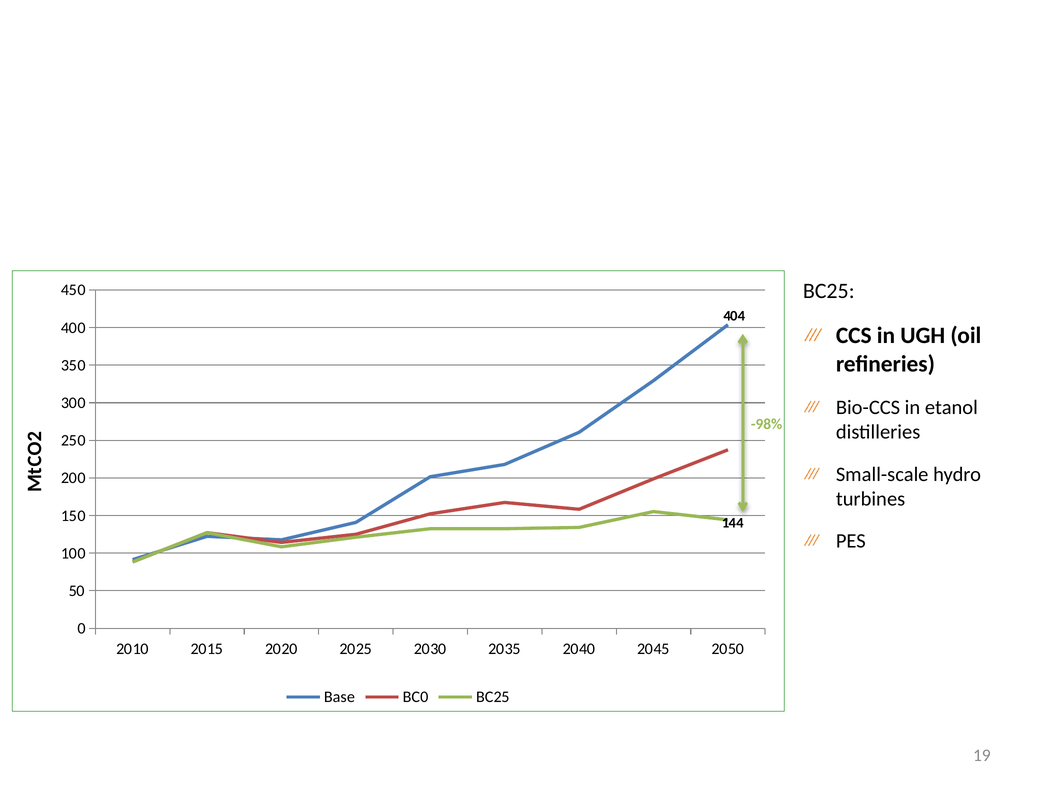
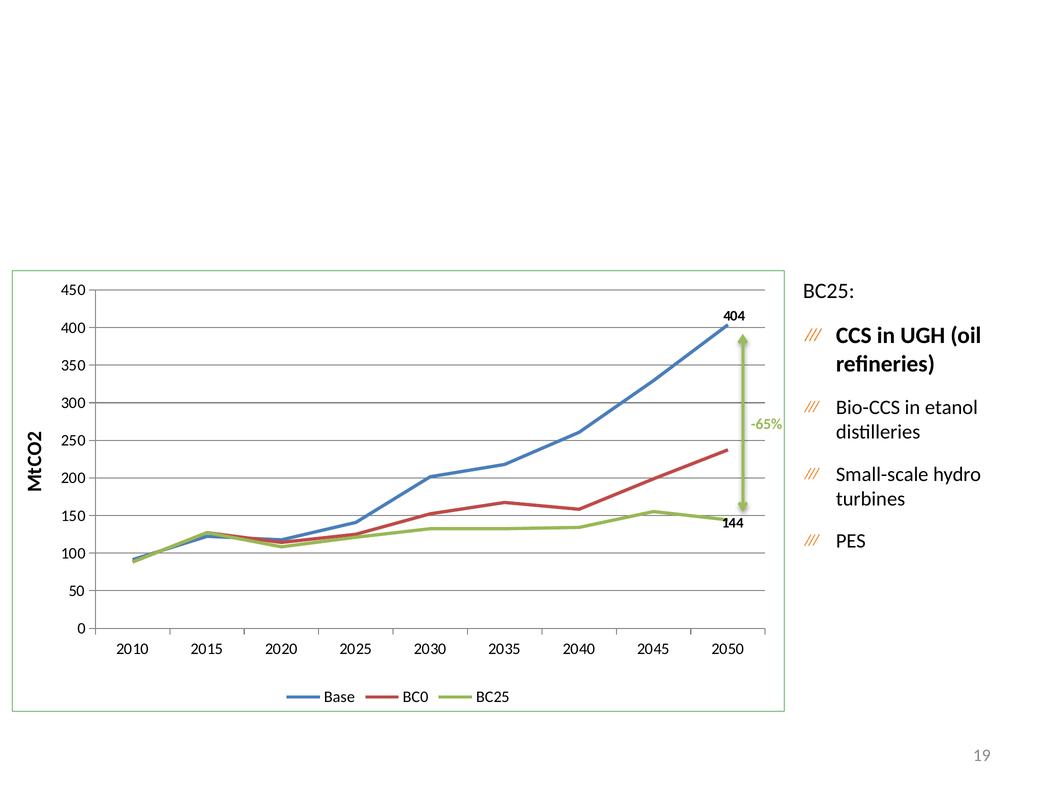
-98%: -98% -> -65%
